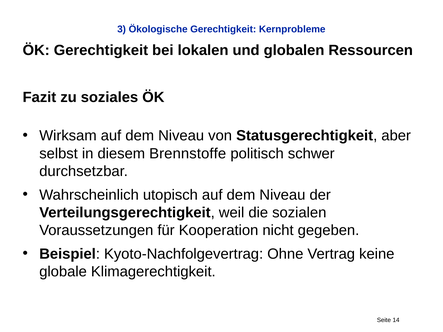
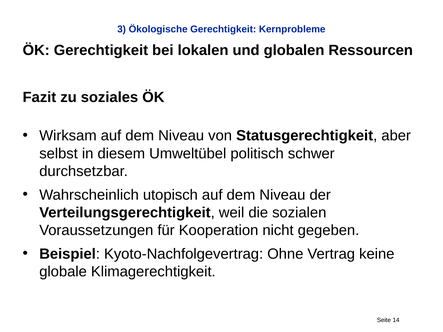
Brennstoffe: Brennstoffe -> Umweltübel
